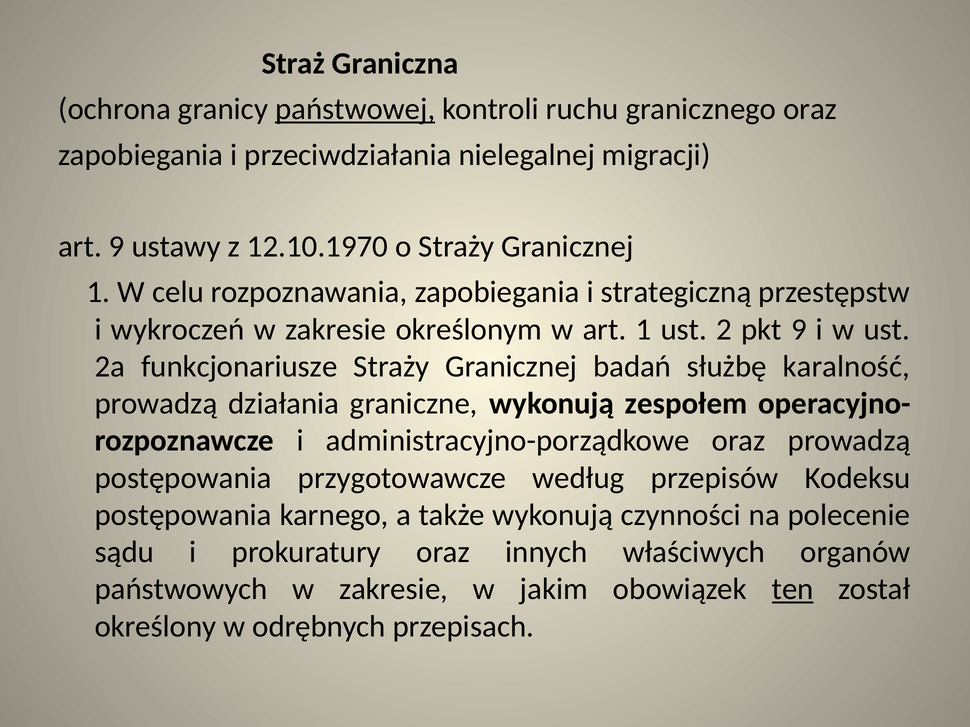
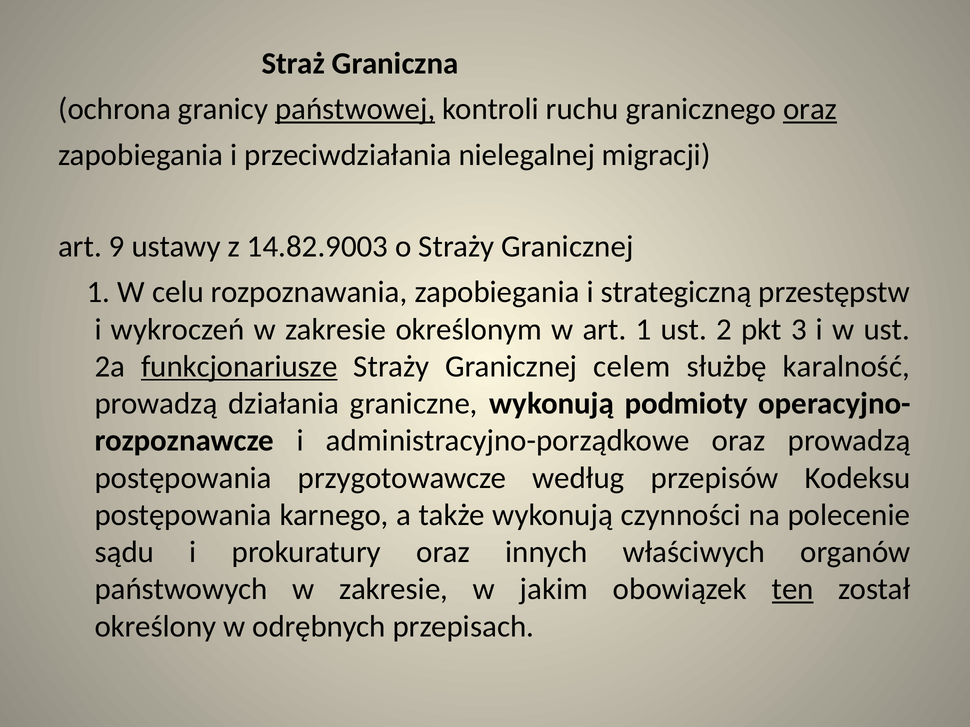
oraz at (810, 109) underline: none -> present
12.10.1970: 12.10.1970 -> 14.82.9003
pkt 9: 9 -> 3
funkcjonariusze underline: none -> present
badań: badań -> celem
zespołem: zespołem -> podmioty
